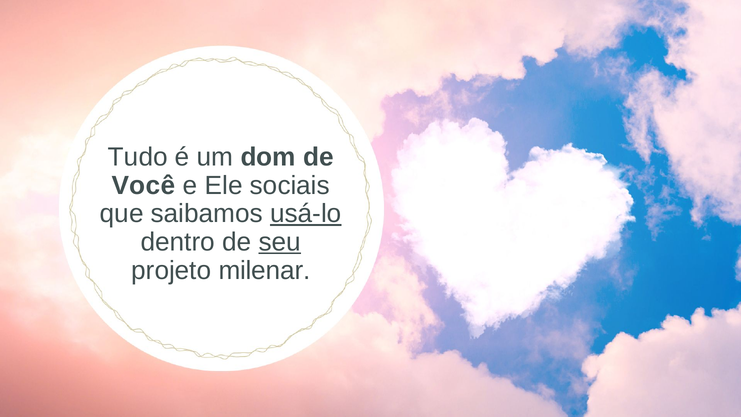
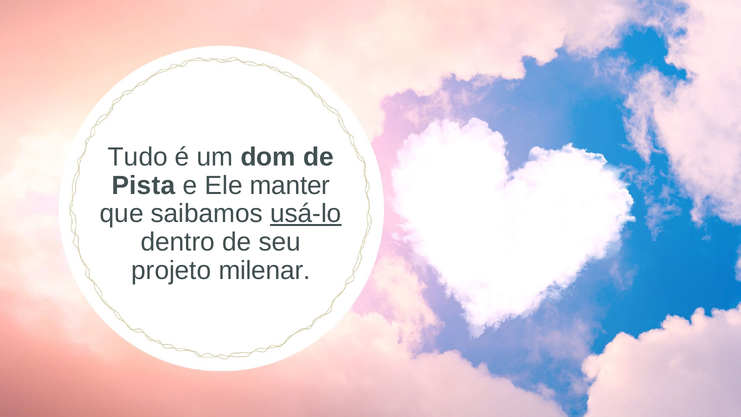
Você: Você -> Pista
sociais: sociais -> manter
seu underline: present -> none
